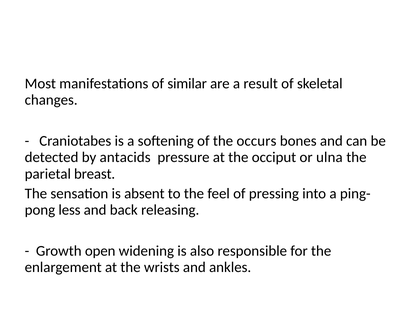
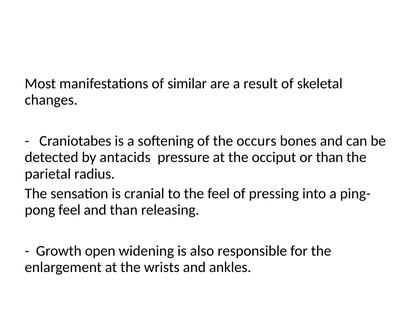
or ulna: ulna -> than
breast: breast -> radius
absent: absent -> cranial
less at (69, 210): less -> feel
and back: back -> than
